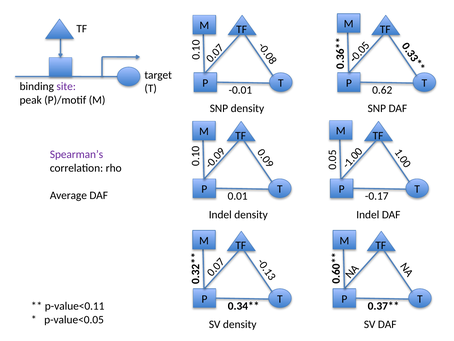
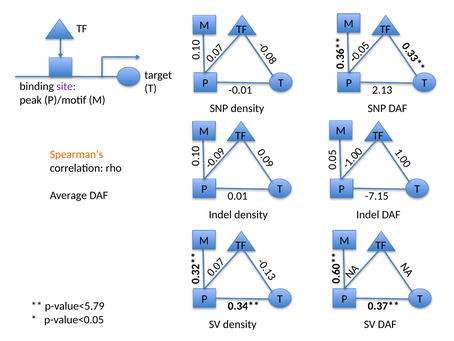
0.62: 0.62 -> 2.13
Spearman’s colour: purple -> orange
-0.17: -0.17 -> -7.15
p-value<0.11: p-value<0.11 -> p-value<5.79
